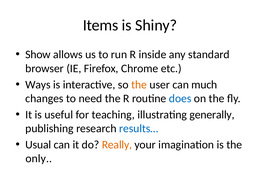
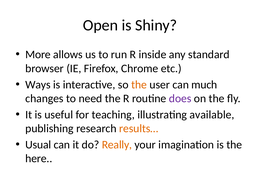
Items: Items -> Open
Show: Show -> More
does colour: blue -> purple
generally: generally -> available
results… colour: blue -> orange
only: only -> here
